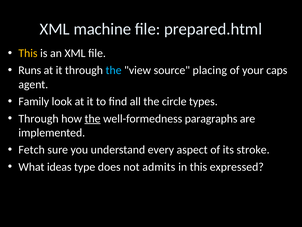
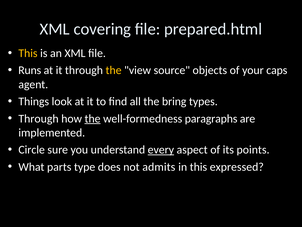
machine: machine -> covering
the at (114, 70) colour: light blue -> yellow
placing: placing -> objects
Family: Family -> Things
circle: circle -> bring
Fetch: Fetch -> Circle
every underline: none -> present
stroke: stroke -> points
ideas: ideas -> parts
